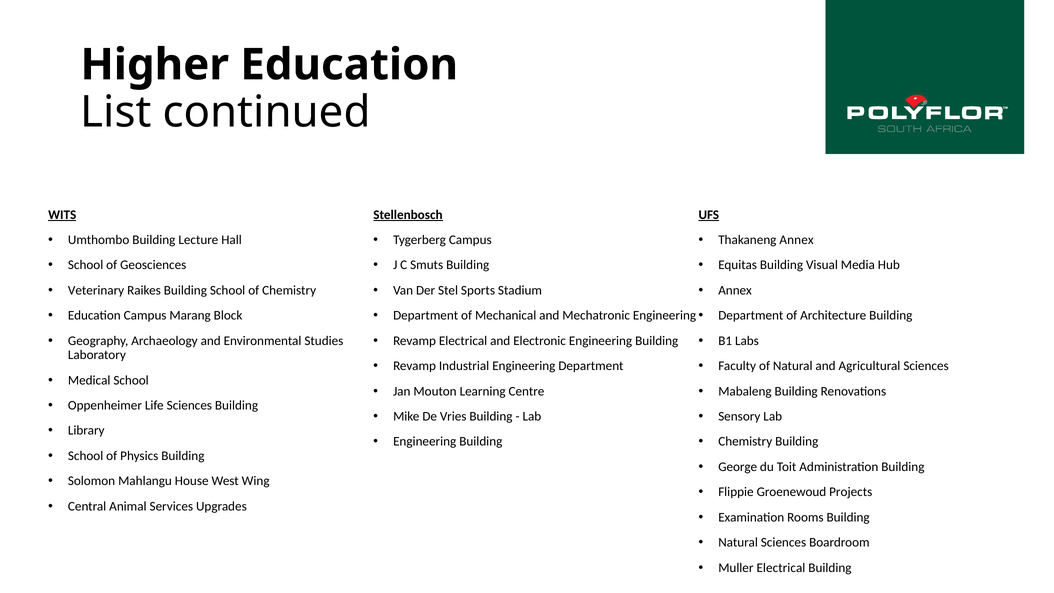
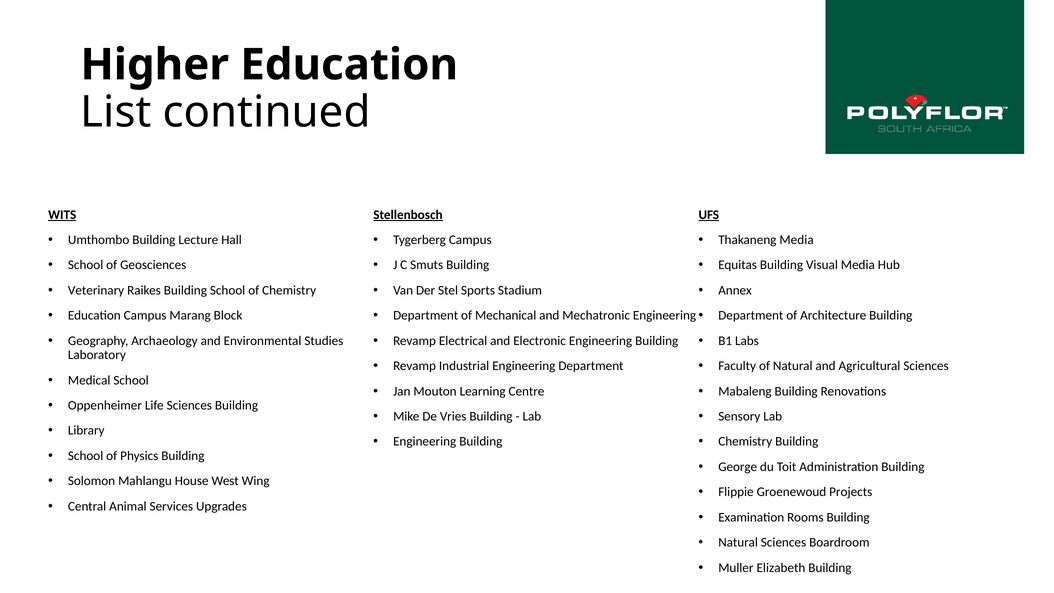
Thakaneng Annex: Annex -> Media
Muller Electrical: Electrical -> Elizabeth
